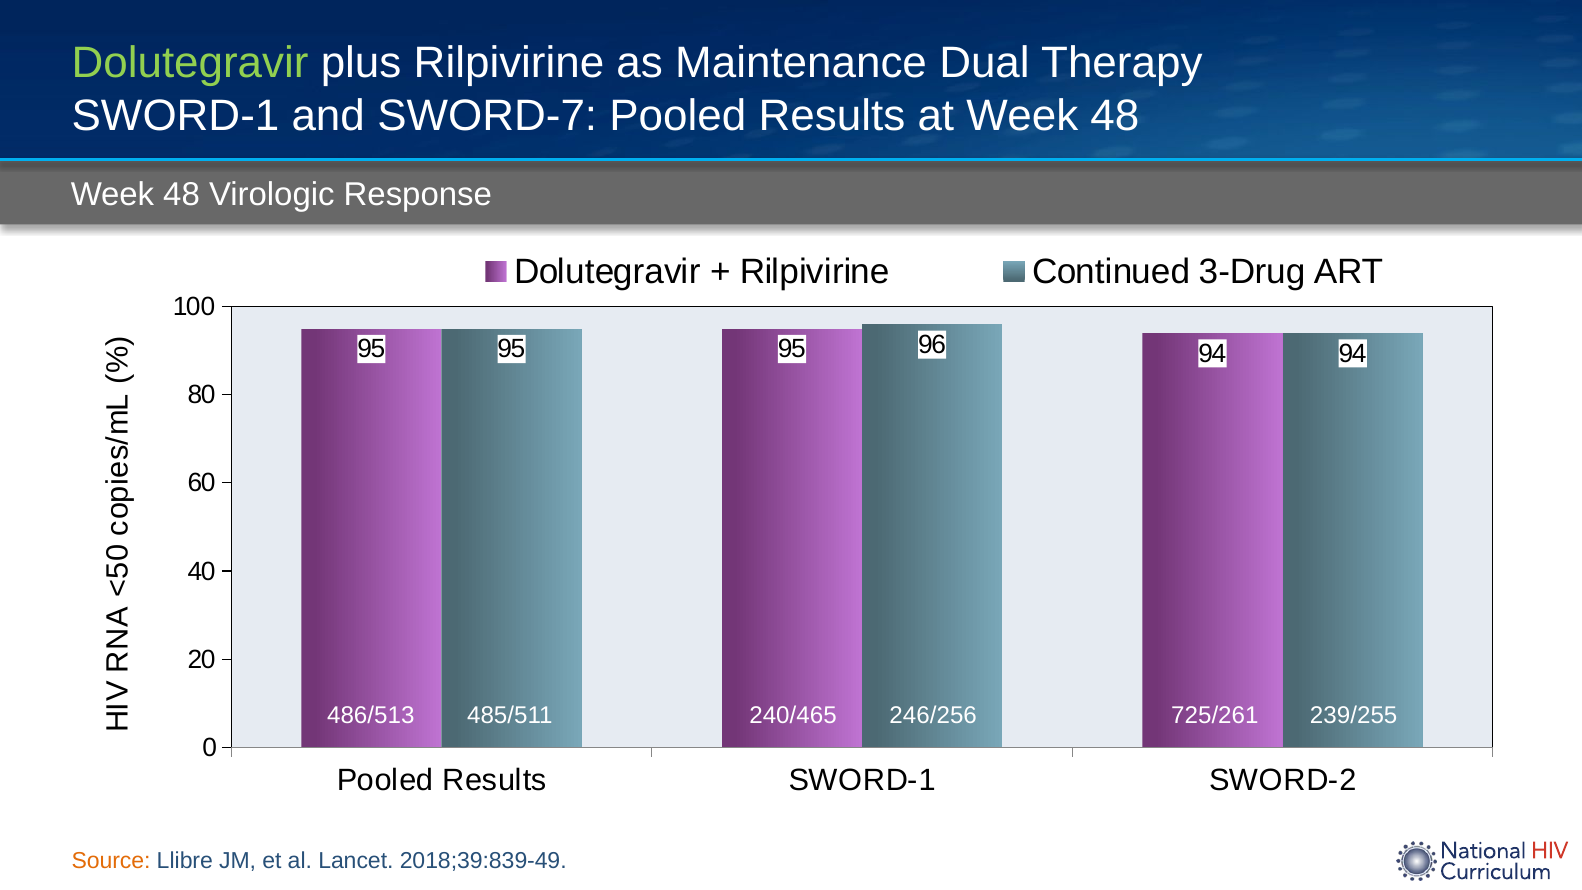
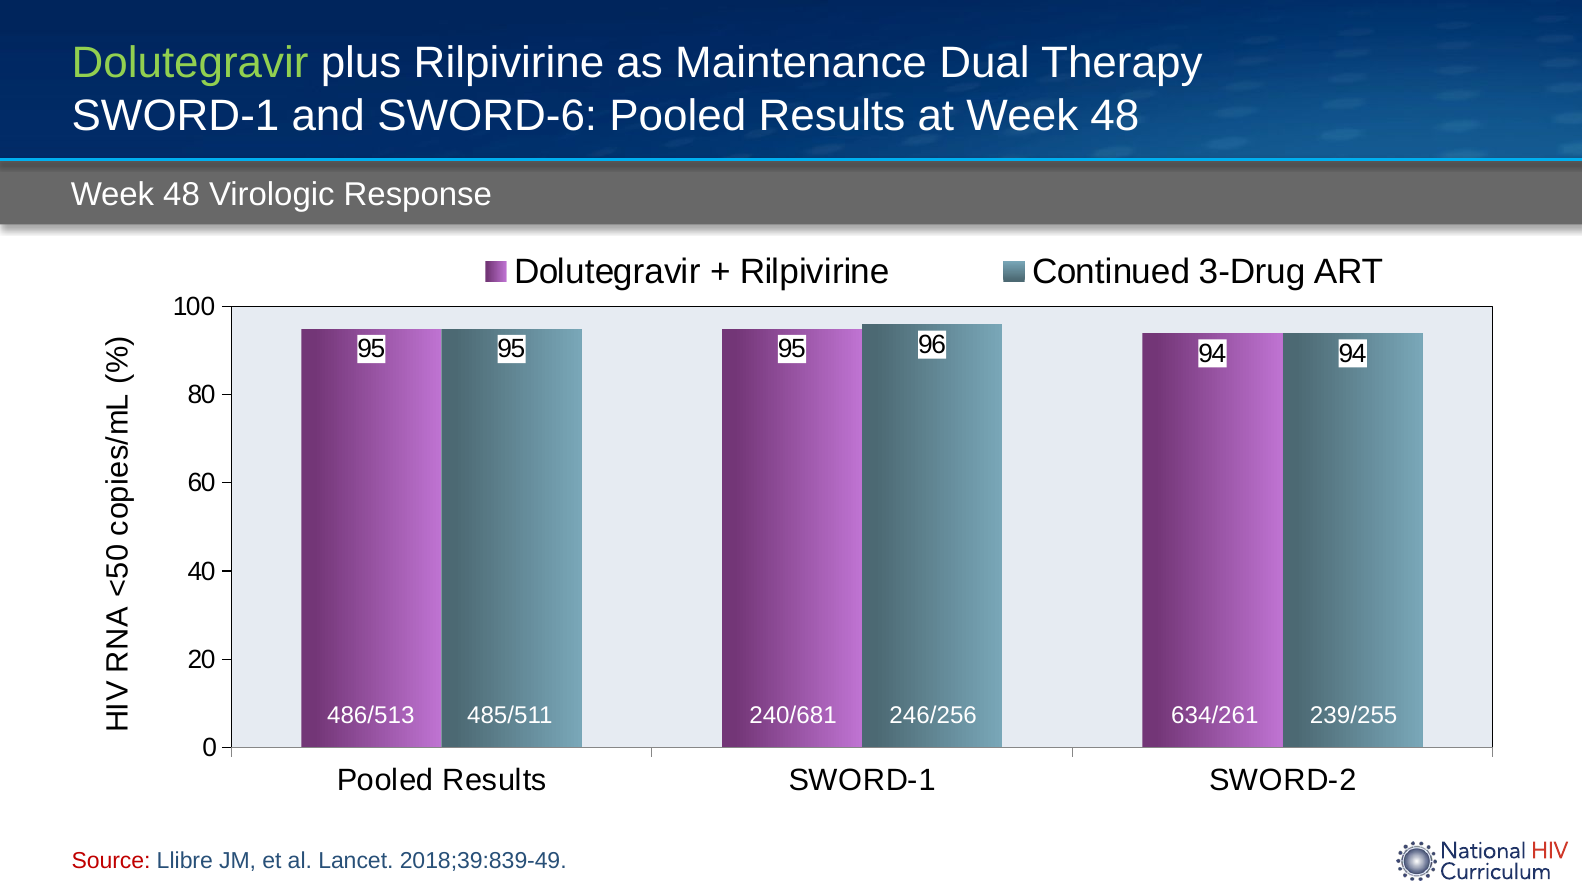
SWORD-7: SWORD-7 -> SWORD-6
240/465: 240/465 -> 240/681
725/261: 725/261 -> 634/261
Source colour: orange -> red
